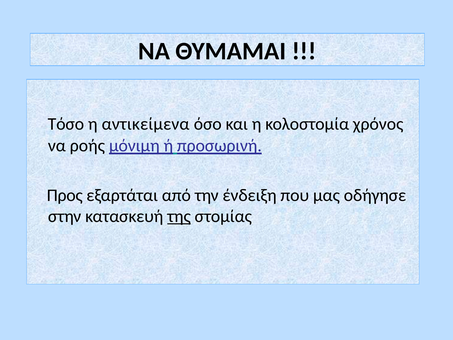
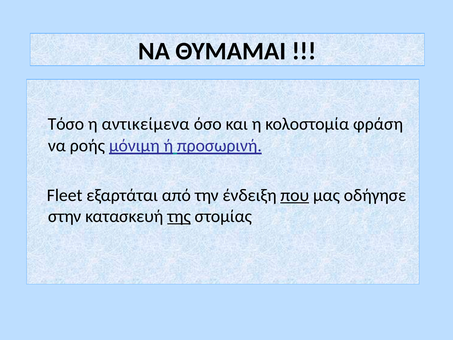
χρόνος: χρόνος -> φράση
Προς: Προς -> Fleet
που underline: none -> present
